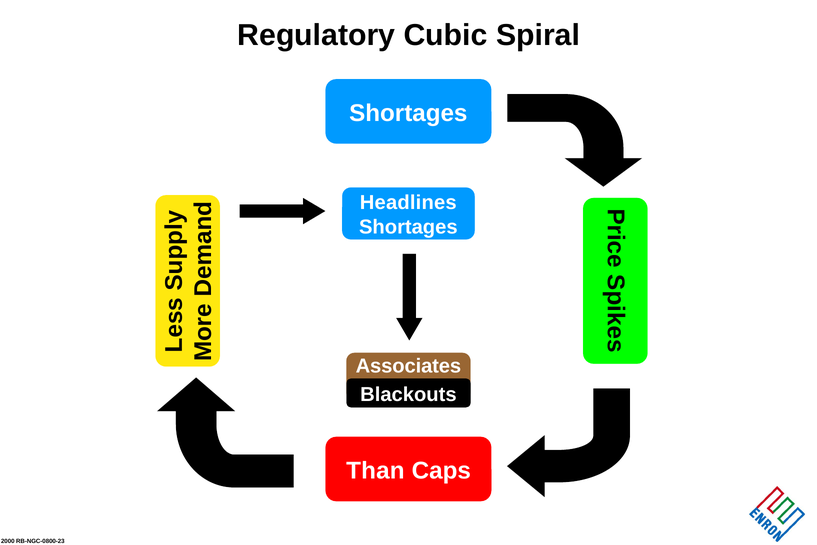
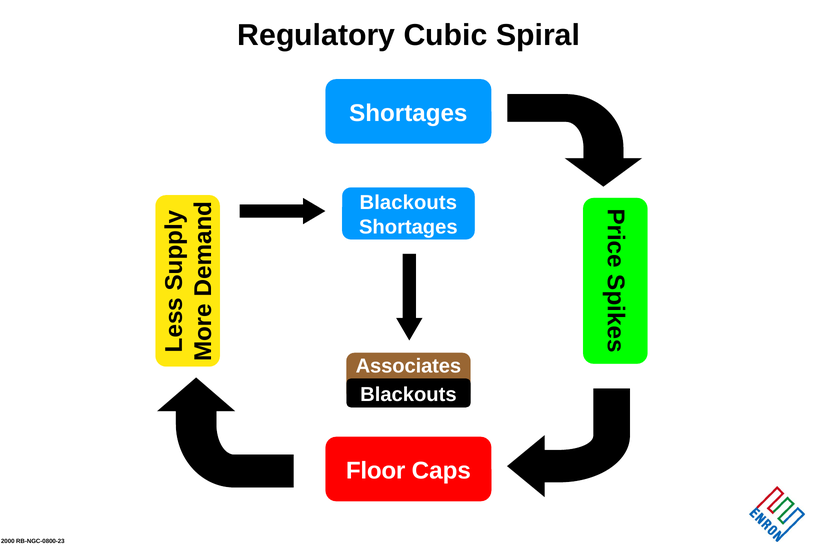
Headlines at (408, 203): Headlines -> Blackouts
Than: Than -> Floor
